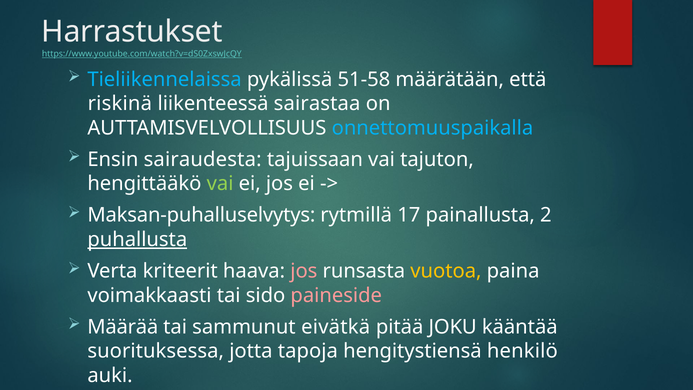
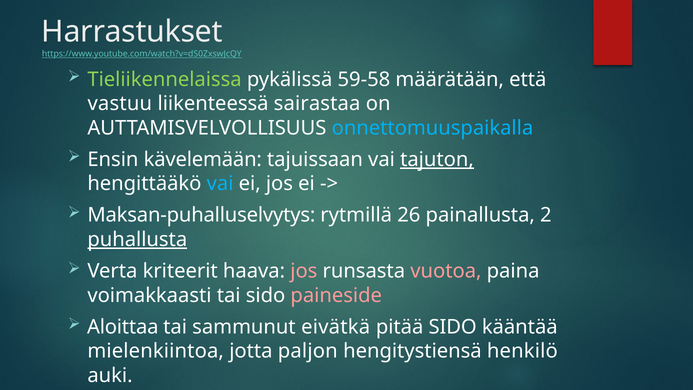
Tieliikennelaissa colour: light blue -> light green
51-58: 51-58 -> 59-58
riskinä: riskinä -> vastuu
sairaudesta: sairaudesta -> kävelemään
tajuton underline: none -> present
vai at (220, 184) colour: light green -> light blue
17: 17 -> 26
vuotoa colour: yellow -> pink
Määrää: Määrää -> Aloittaa
pitää JOKU: JOKU -> SIDO
suorituksessa: suorituksessa -> mielenkiintoa
tapoja: tapoja -> paljon
